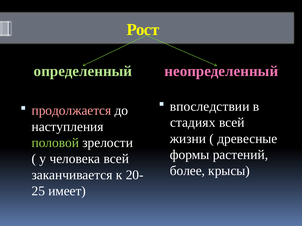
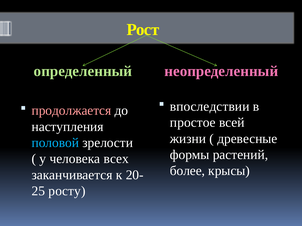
стадиях: стадиях -> простое
половой colour: light green -> light blue
человека всей: всей -> всех
имеет: имеет -> росту
